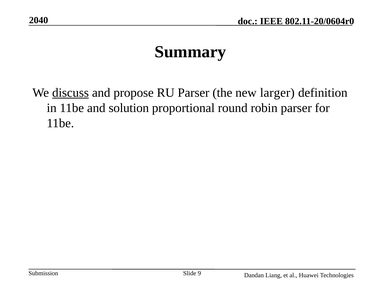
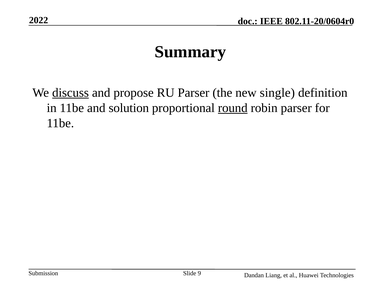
2040: 2040 -> 2022
larger: larger -> single
round underline: none -> present
